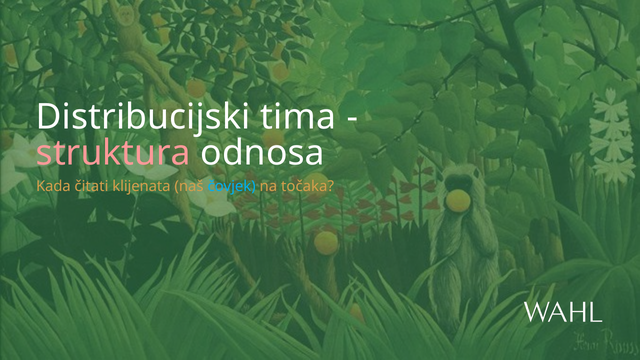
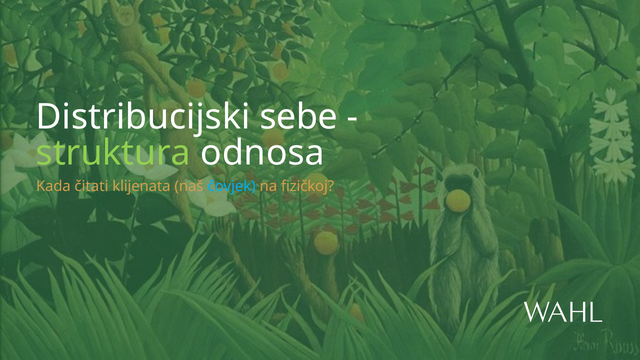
tima: tima -> sebe
struktura colour: pink -> light green
točaka: točaka -> fizičkoj
